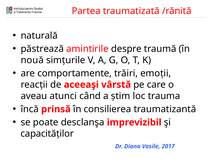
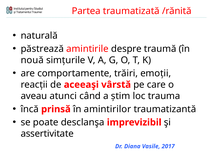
consilierea: consilierea -> amintirilor
capacităților: capacităților -> assertivitate
